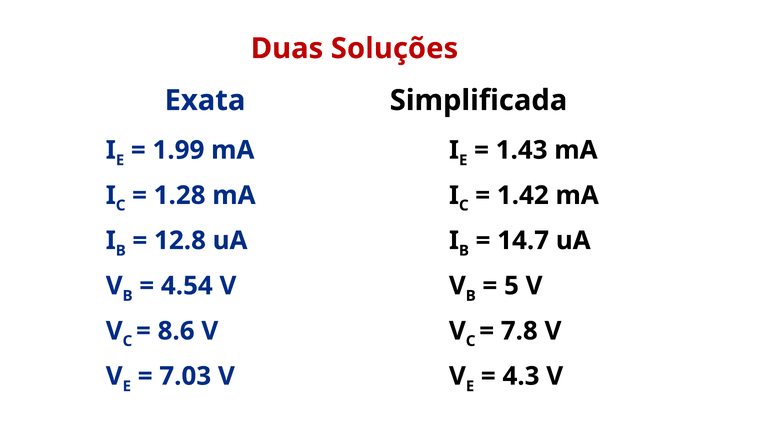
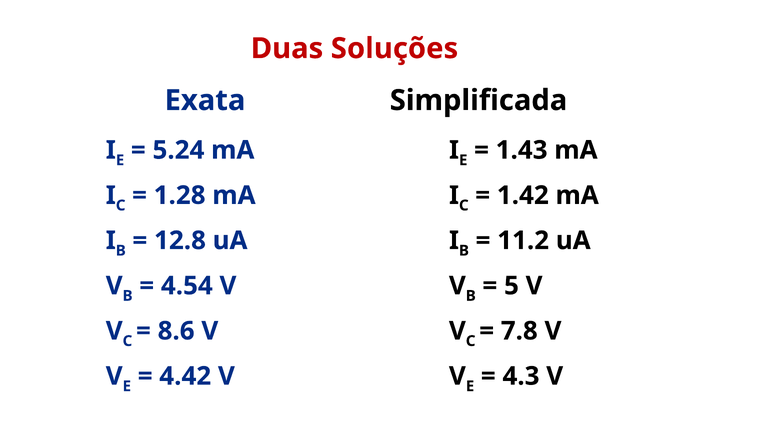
1.99: 1.99 -> 5.24
14.7: 14.7 -> 11.2
7.03: 7.03 -> 4.42
